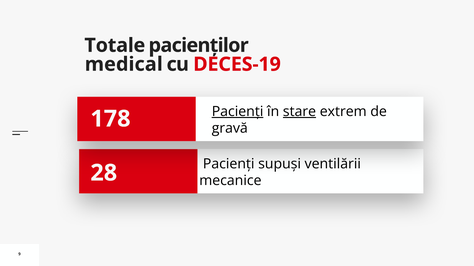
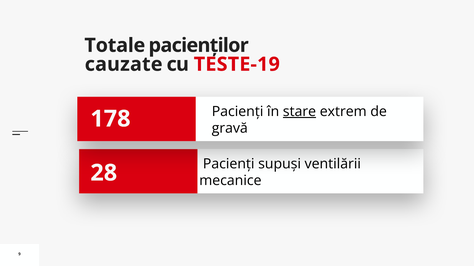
medical: medical -> cauzate
DECES-19: DECES-19 -> TESTE-19
Pacienți at (238, 112) underline: present -> none
